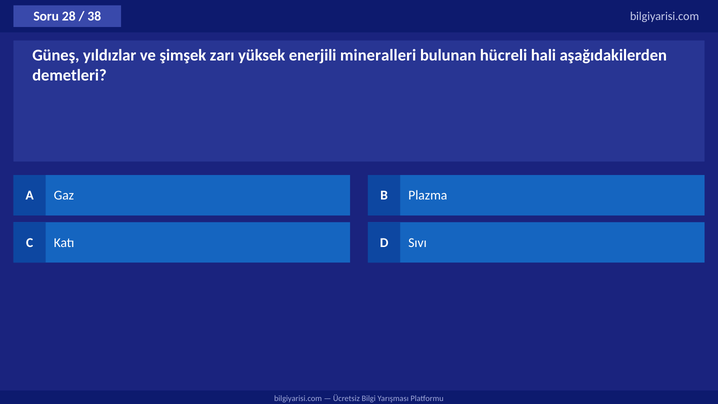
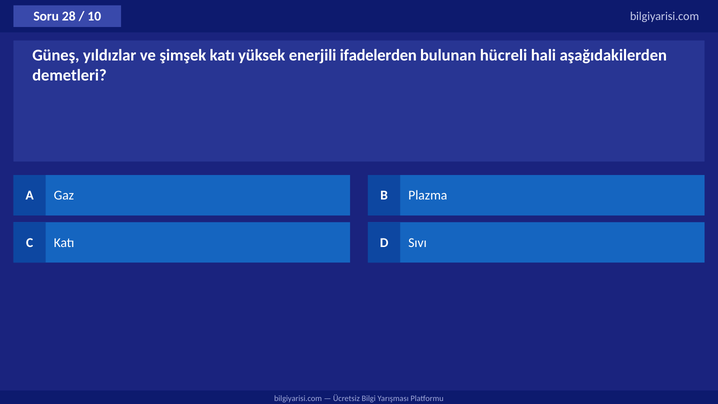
38: 38 -> 10
şimşek zarı: zarı -> katı
mineralleri: mineralleri -> ifadelerden
